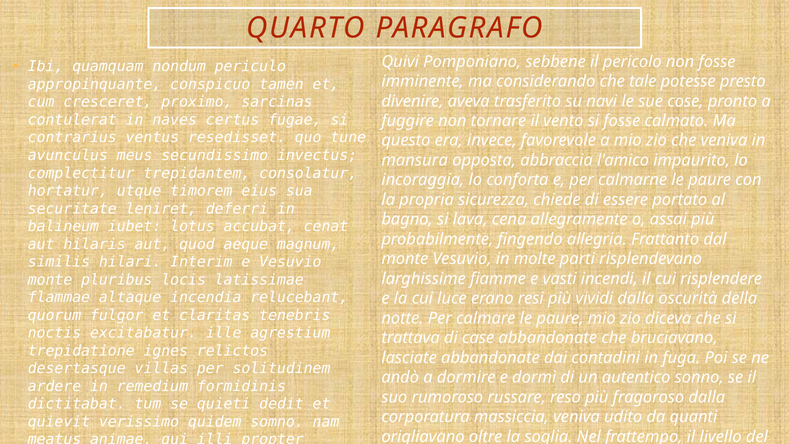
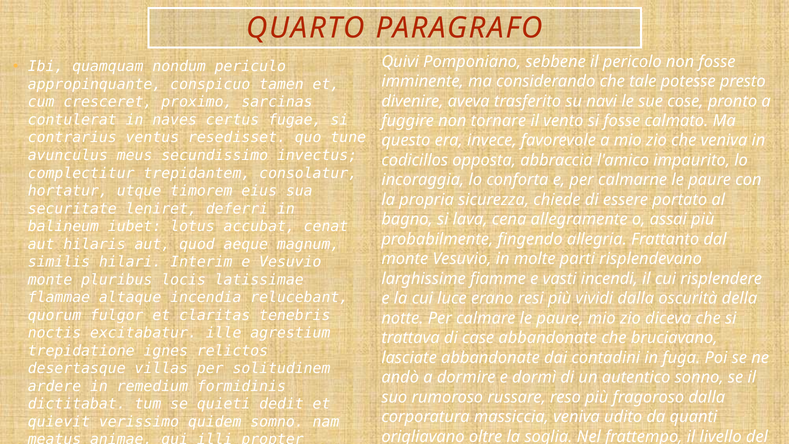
mansura: mansura -> codicillos
